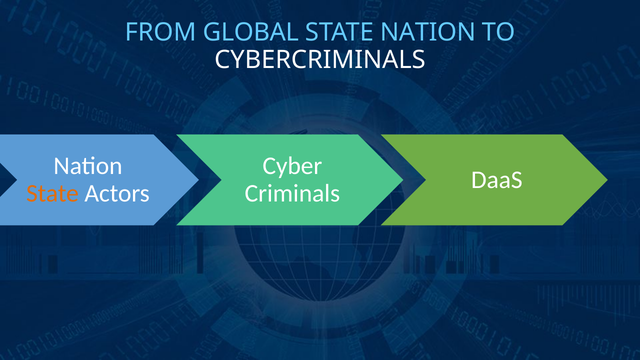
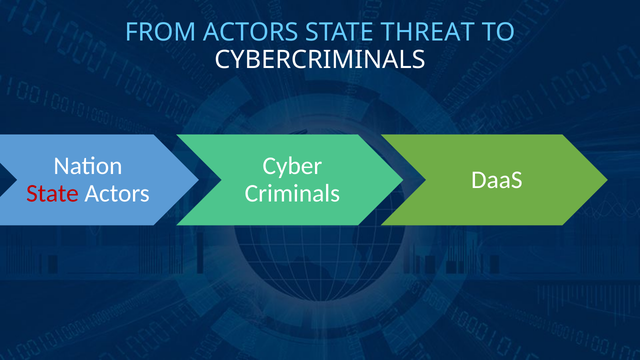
FROM GLOBAL: GLOBAL -> ACTORS
STATE NATION: NATION -> THREAT
State at (53, 193) colour: orange -> red
